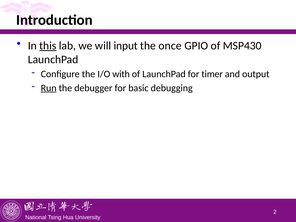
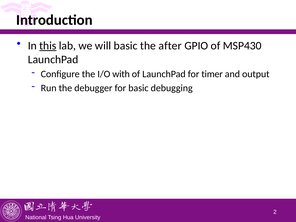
will input: input -> basic
once: once -> after
Run underline: present -> none
